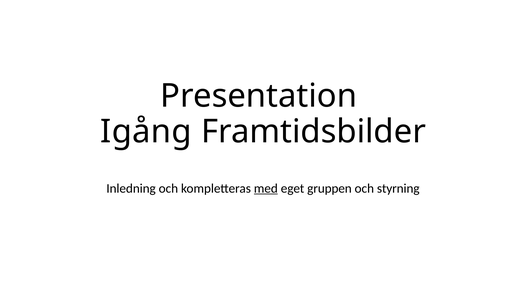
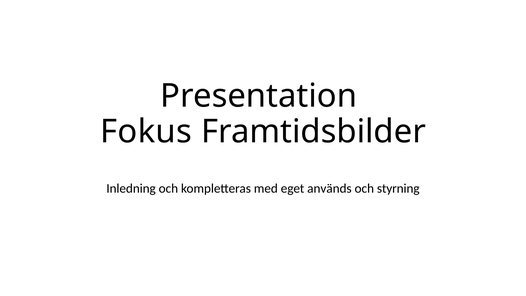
Igång: Igång -> Fokus
med underline: present -> none
gruppen: gruppen -> används
